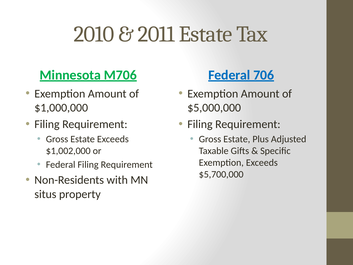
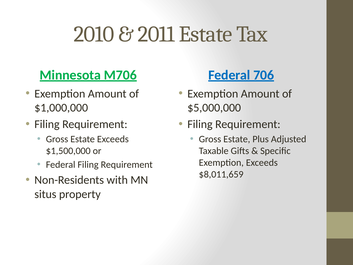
$1,002,000: $1,002,000 -> $1,500,000
$5,700,000: $5,700,000 -> $8,011,659
